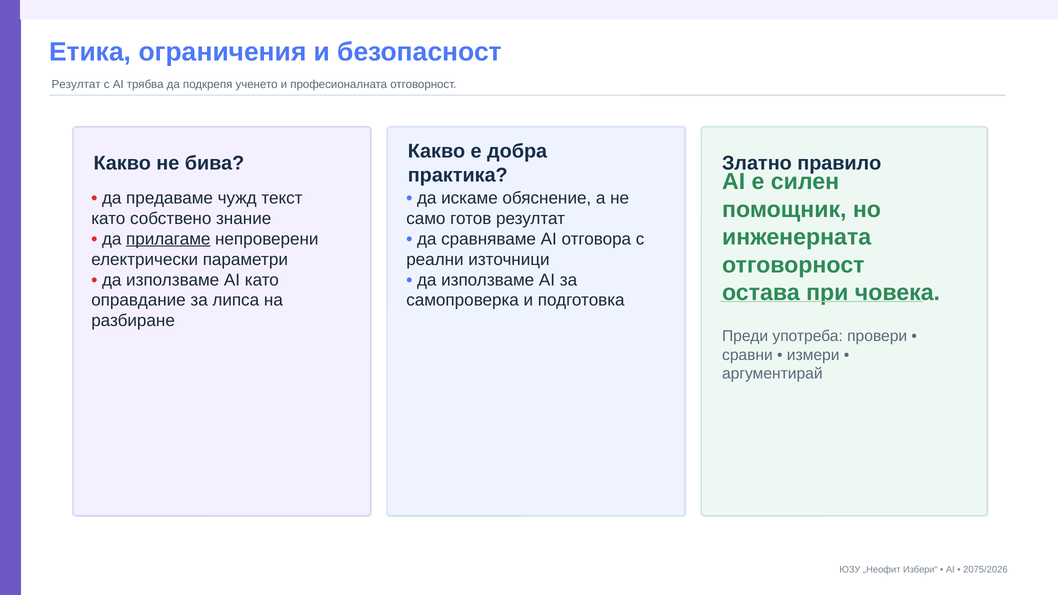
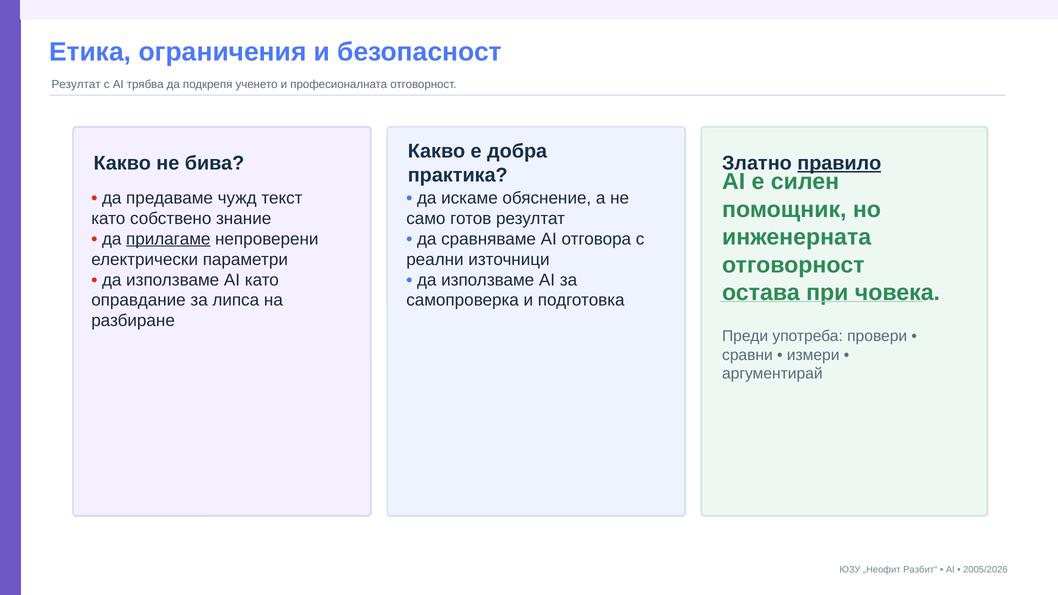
правило underline: none -> present
Избери“: Избери“ -> Разбит“
2075/2026: 2075/2026 -> 2005/2026
